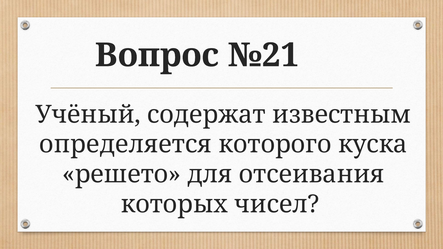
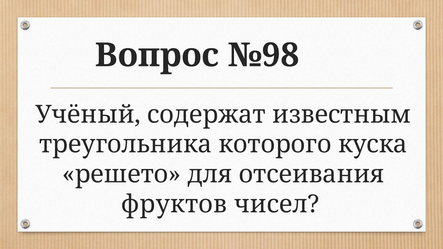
№21: №21 -> №98
определяется: определяется -> треугольника
которых: которых -> фруктов
